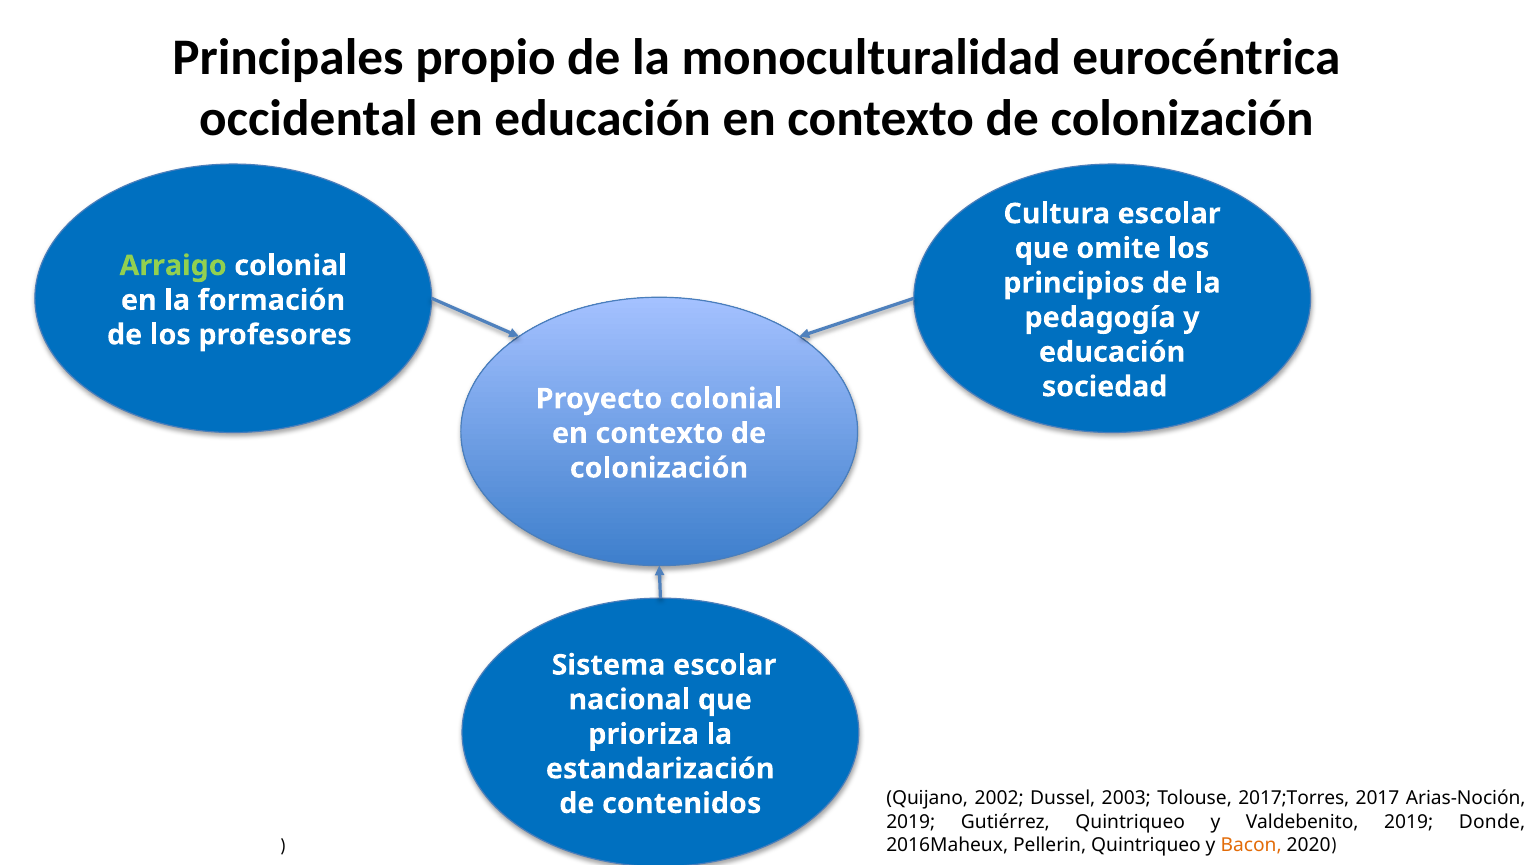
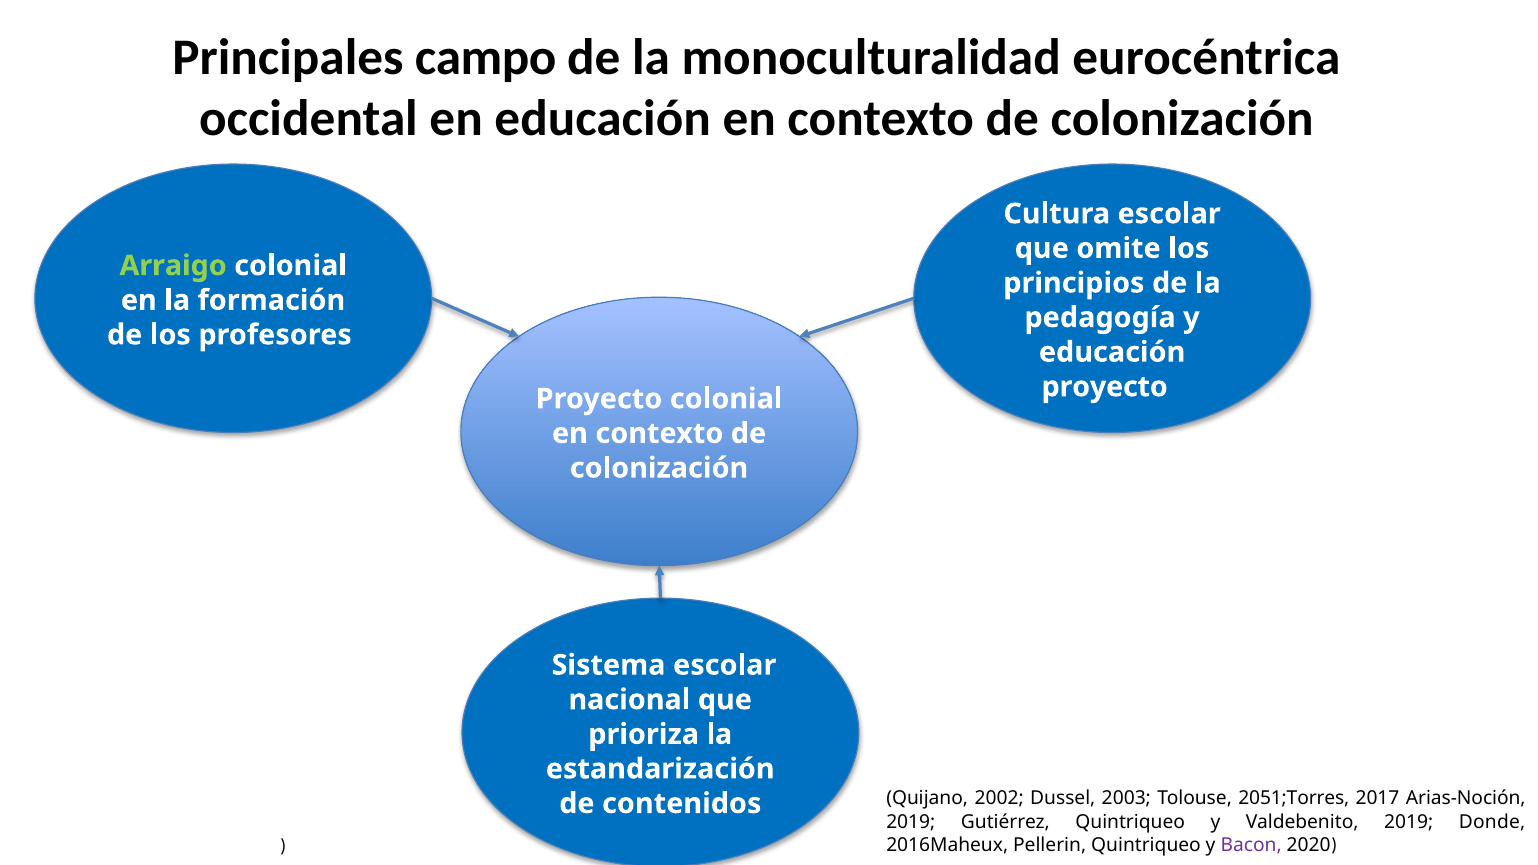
propio: propio -> campo
sociedad at (1105, 387): sociedad -> proyecto
2017;Torres: 2017;Torres -> 2051;Torres
Bacon colour: orange -> purple
